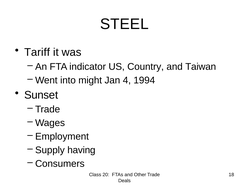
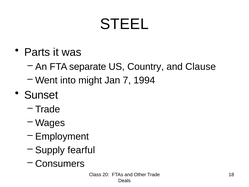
Tariff: Tariff -> Parts
indicator: indicator -> separate
Taiwan: Taiwan -> Clause
4: 4 -> 7
having: having -> fearful
